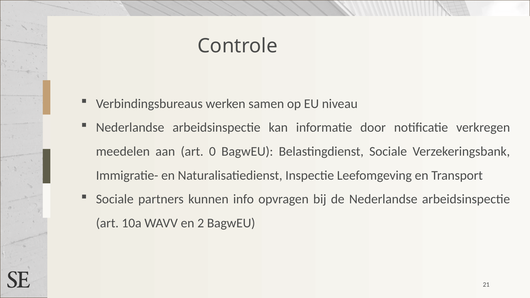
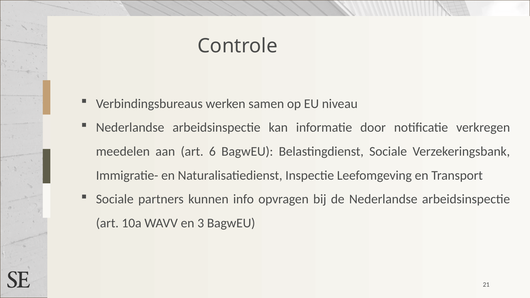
0: 0 -> 6
2: 2 -> 3
